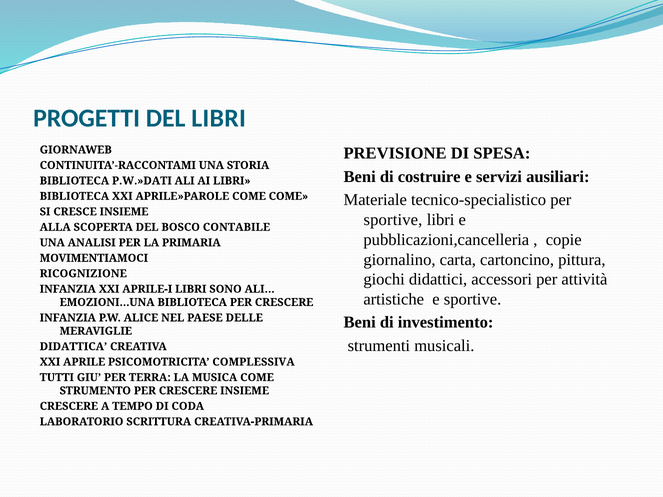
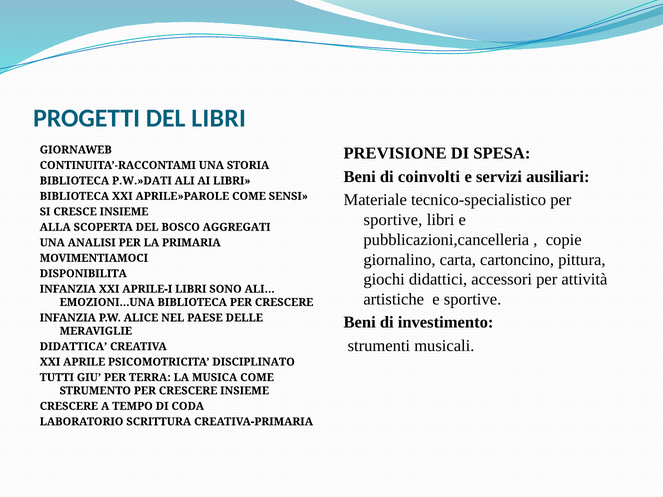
costruire: costruire -> coinvolti
COME COME: COME -> SENSI
CONTABILE: CONTABILE -> AGGREGATI
RICOGNIZIONE: RICOGNIZIONE -> DISPONIBILITA
COMPLESSIVA: COMPLESSIVA -> DISCIPLINATO
